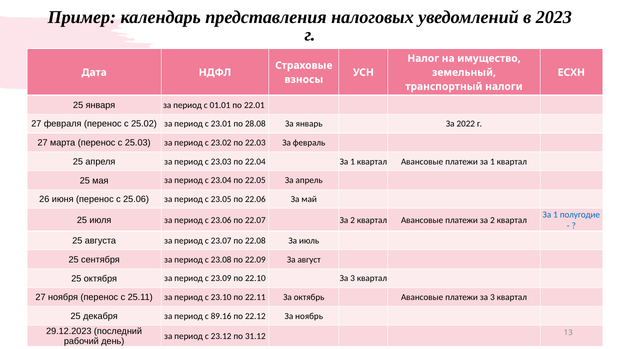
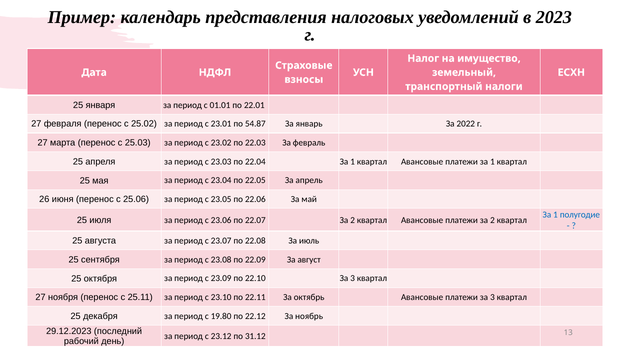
28.08: 28.08 -> 54.87
89.16: 89.16 -> 19.80
